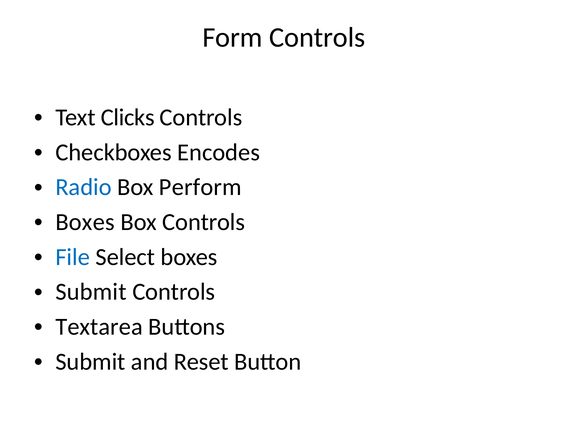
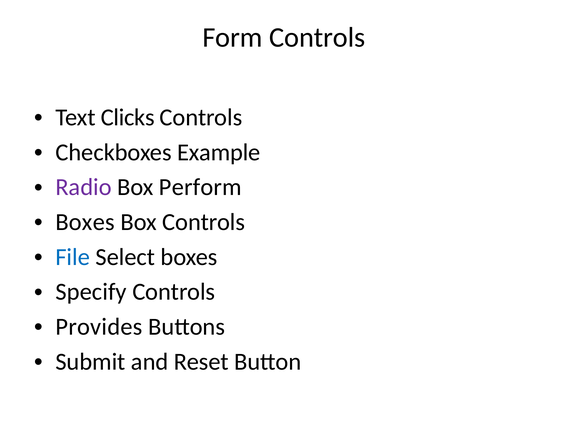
Encodes: Encodes -> Example
Radio colour: blue -> purple
Submit at (91, 292): Submit -> Specify
Textarea: Textarea -> Provides
